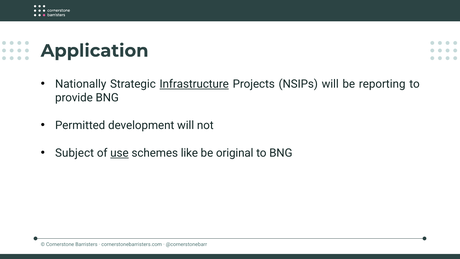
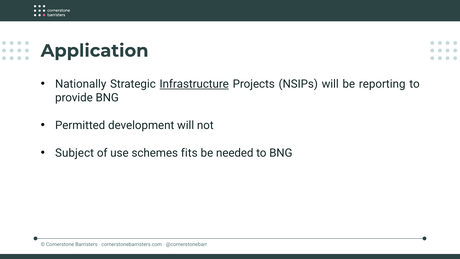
use underline: present -> none
like: like -> fits
original: original -> needed
